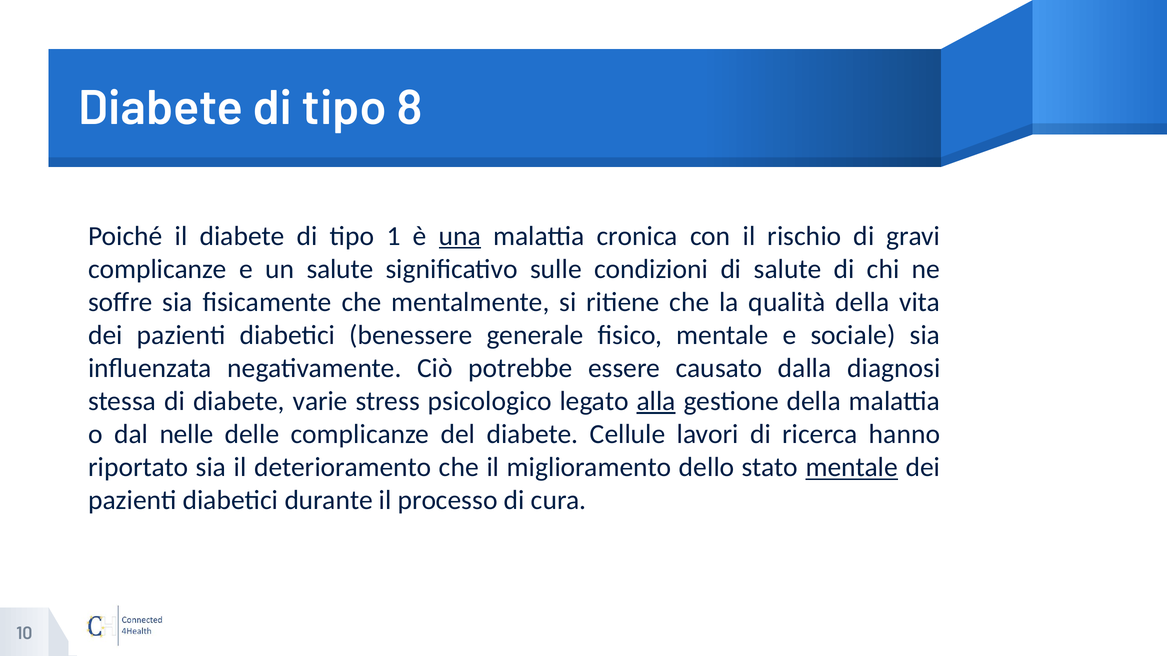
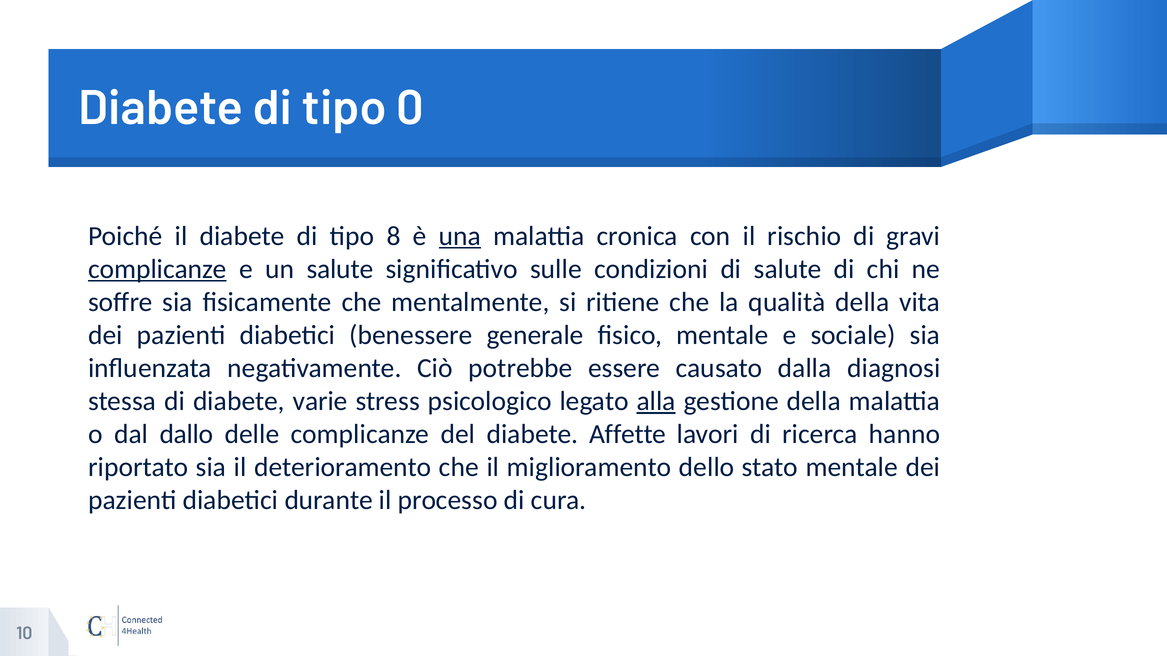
8: 8 -> 0
1: 1 -> 8
complicanze at (157, 269) underline: none -> present
nelle: nelle -> dallo
Cellule: Cellule -> Affette
mentale at (852, 468) underline: present -> none
